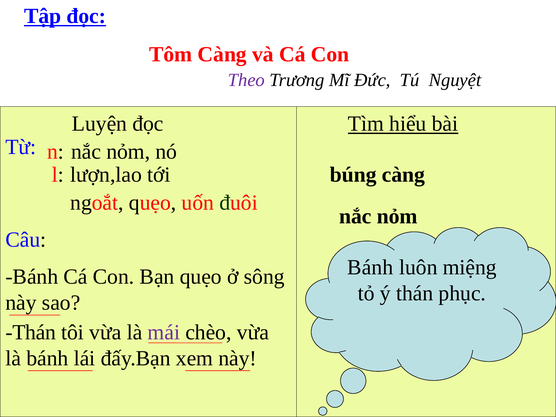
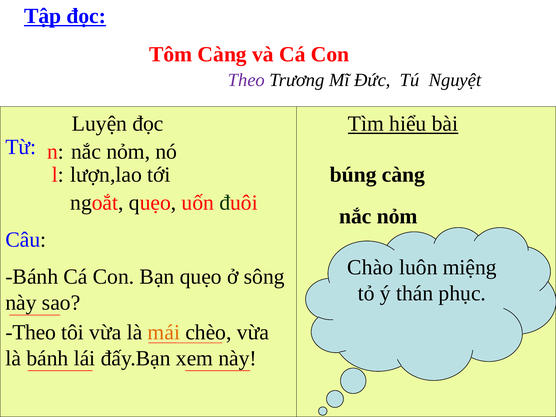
Bánh at (370, 267): Bánh -> Chào
Thán at (31, 332): Thán -> Theo
mái colour: purple -> orange
